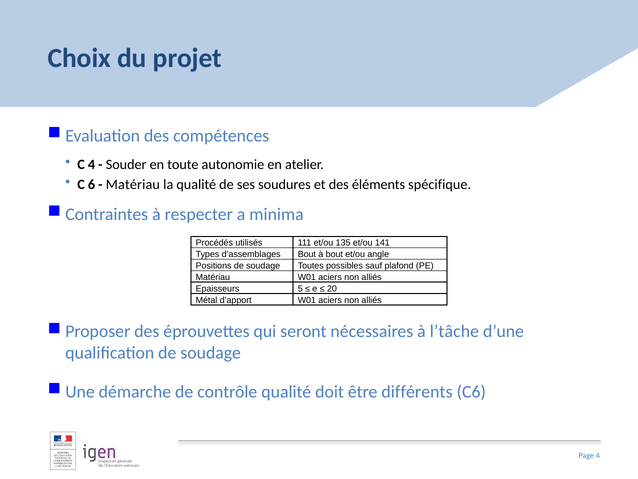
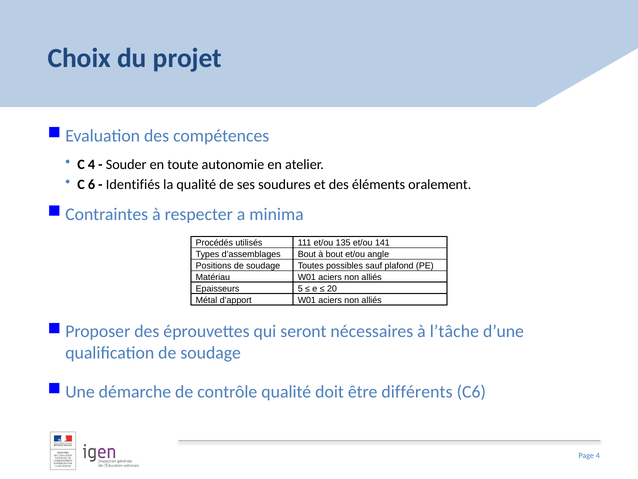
Matériau at (133, 184): Matériau -> Identifiés
spécifique: spécifique -> oralement
